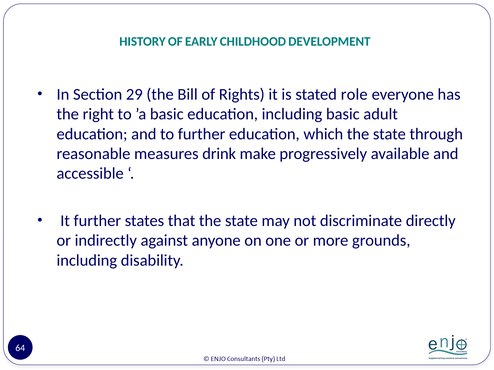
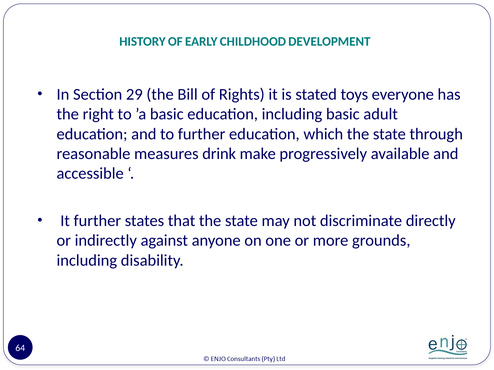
role: role -> toys
